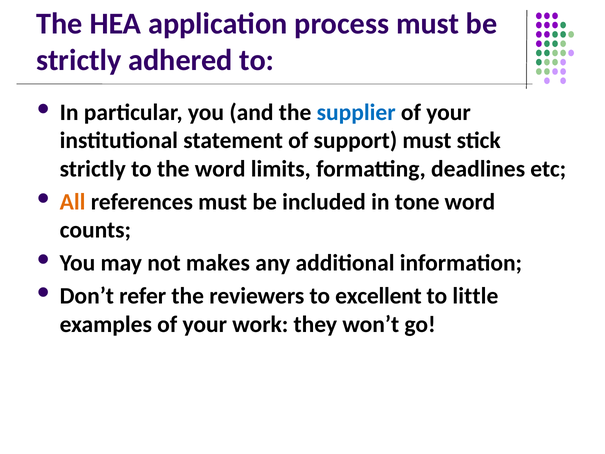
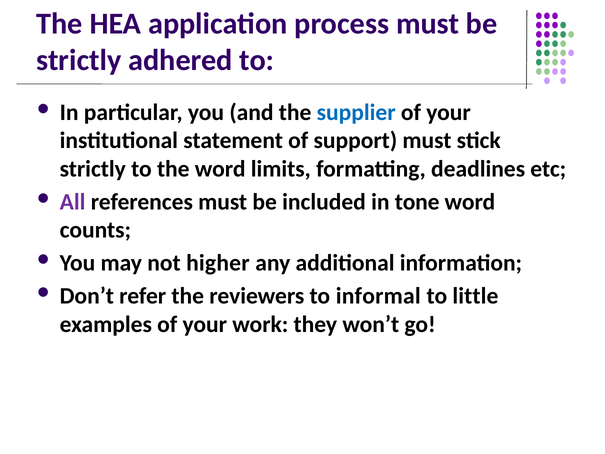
All colour: orange -> purple
makes: makes -> higher
excellent: excellent -> informal
